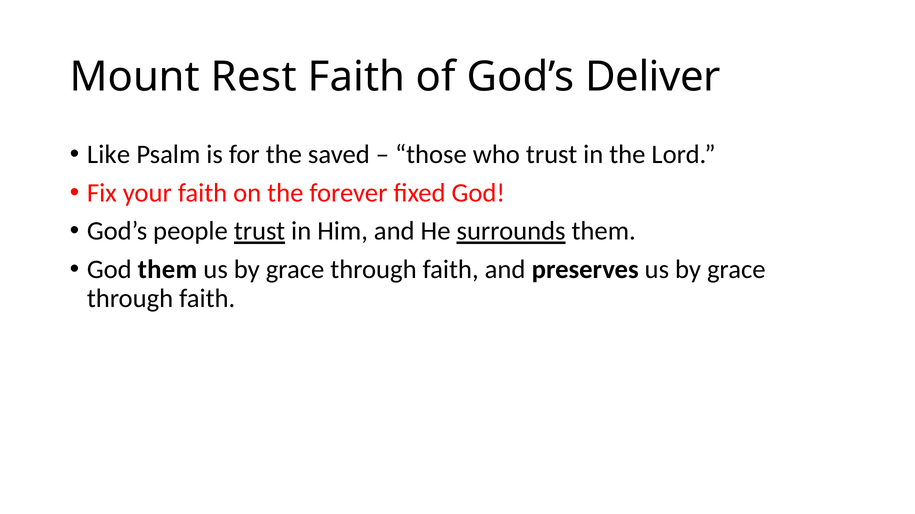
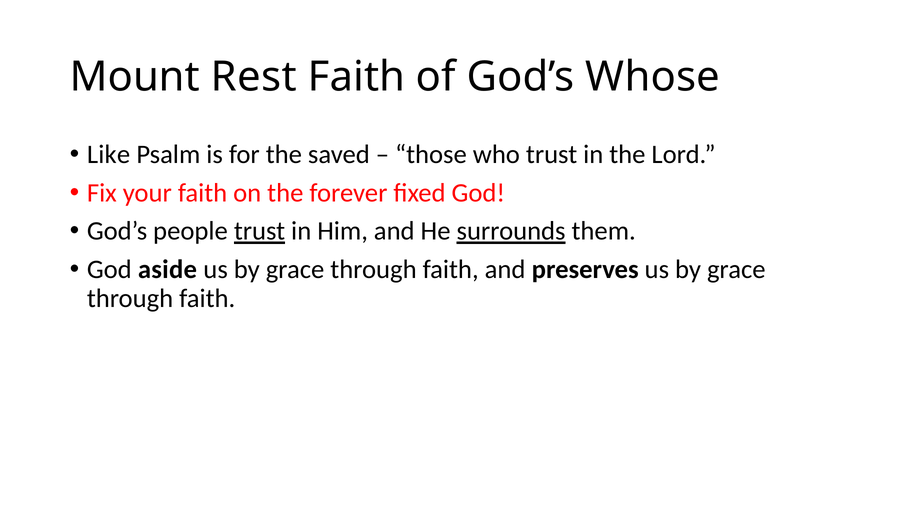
Deliver: Deliver -> Whose
God them: them -> aside
